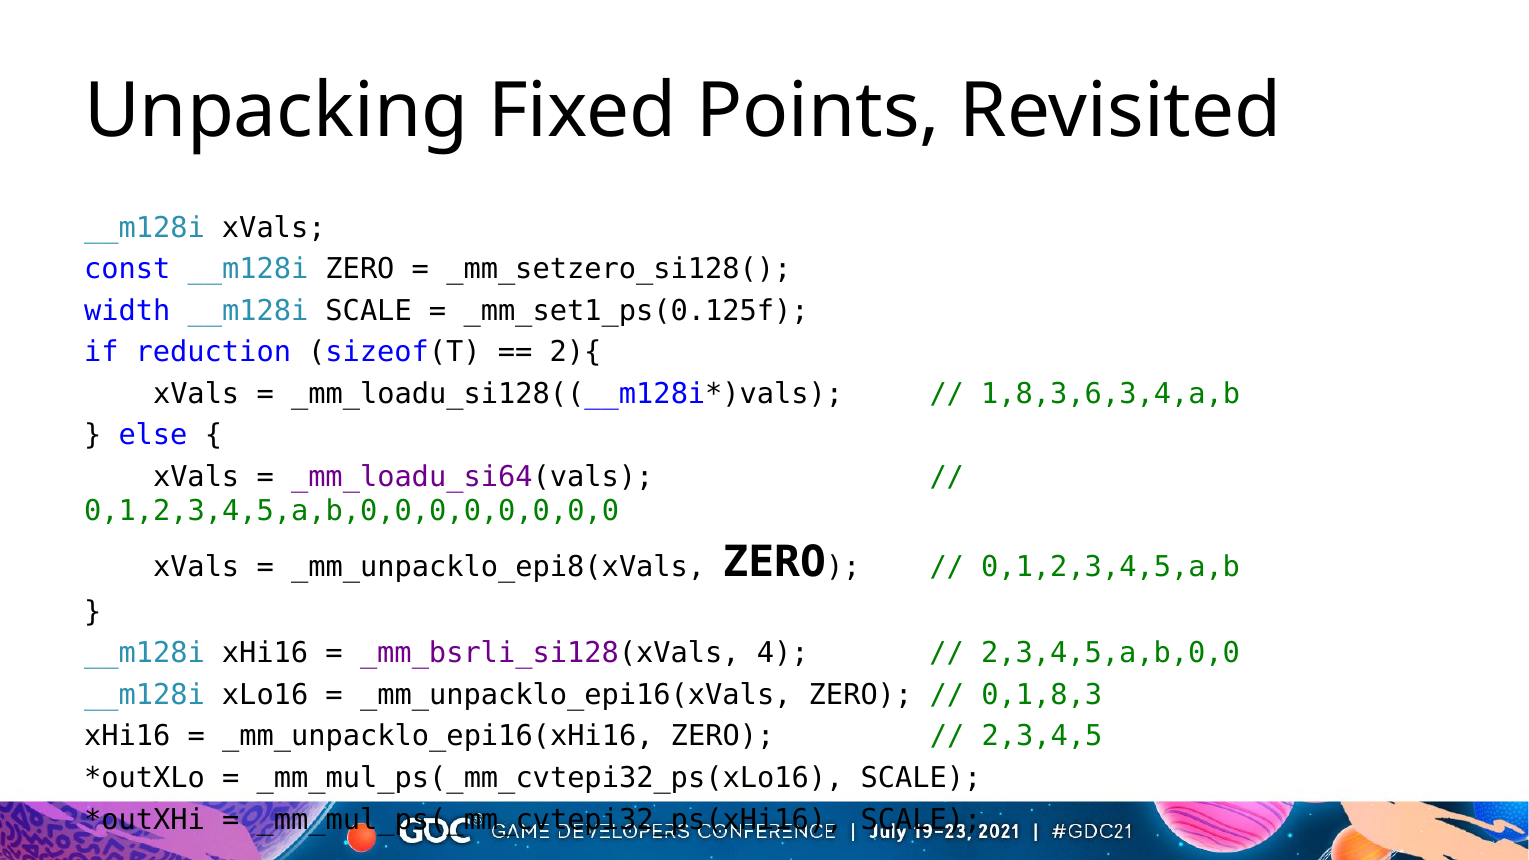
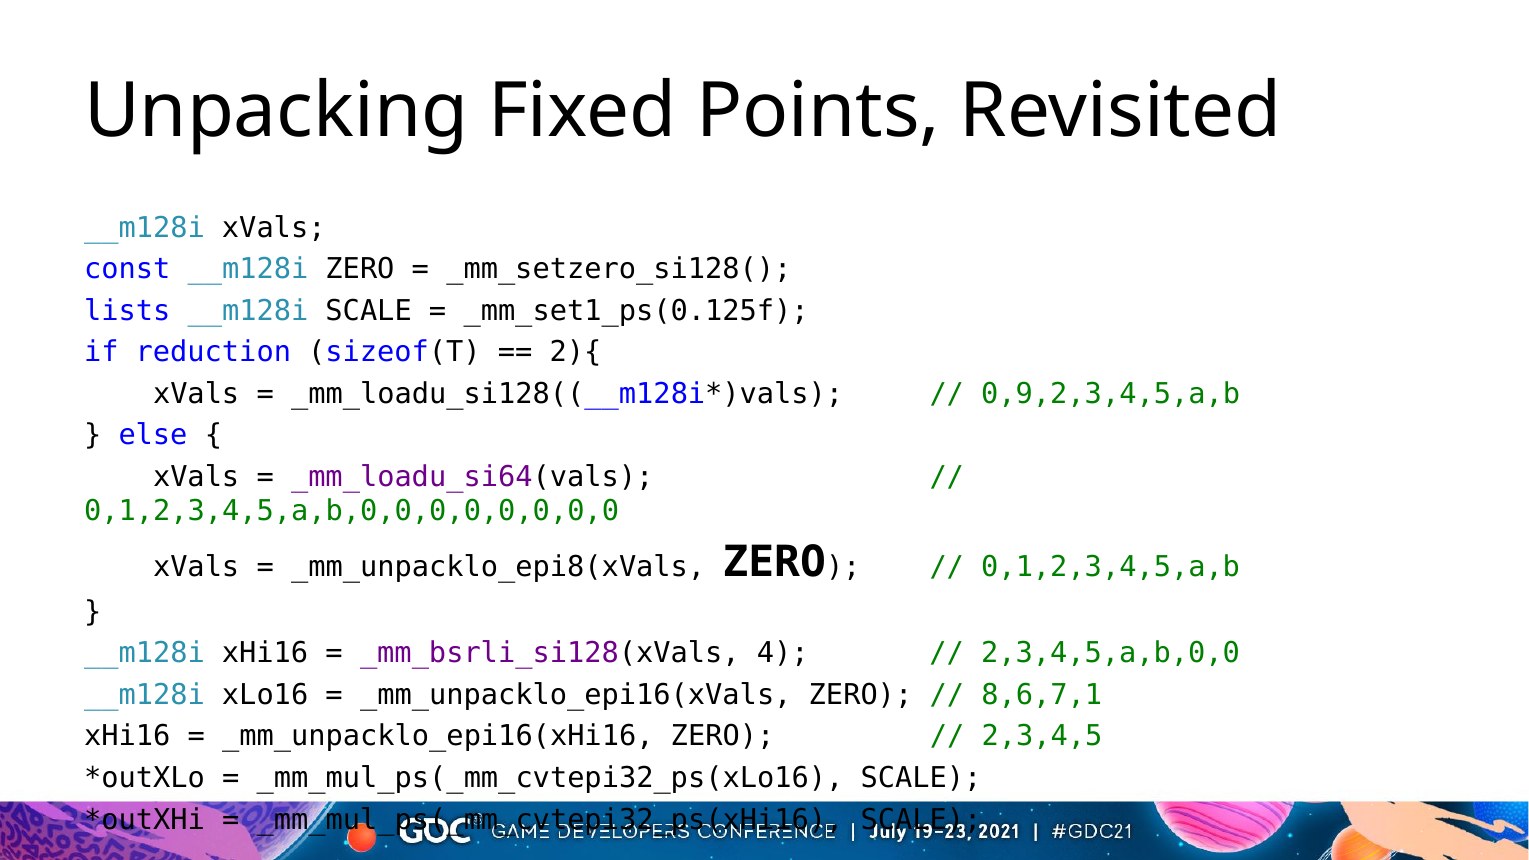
width: width -> lists
1,8,3,6,3,4,a,b: 1,8,3,6,3,4,a,b -> 0,9,2,3,4,5,a,b
0,1,8,3: 0,1,8,3 -> 8,6,7,1
